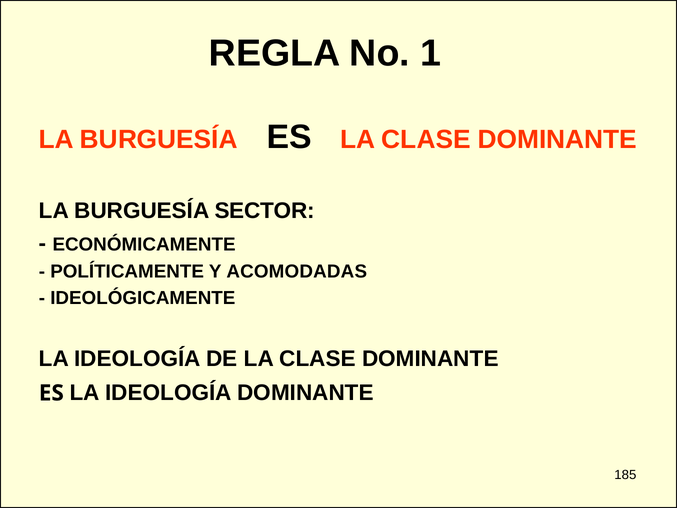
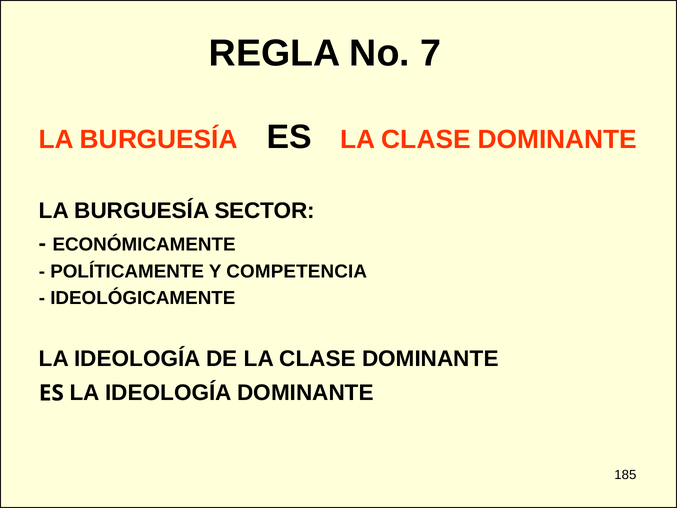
1: 1 -> 7
ACOMODADAS: ACOMODADAS -> COMPETENCIA
